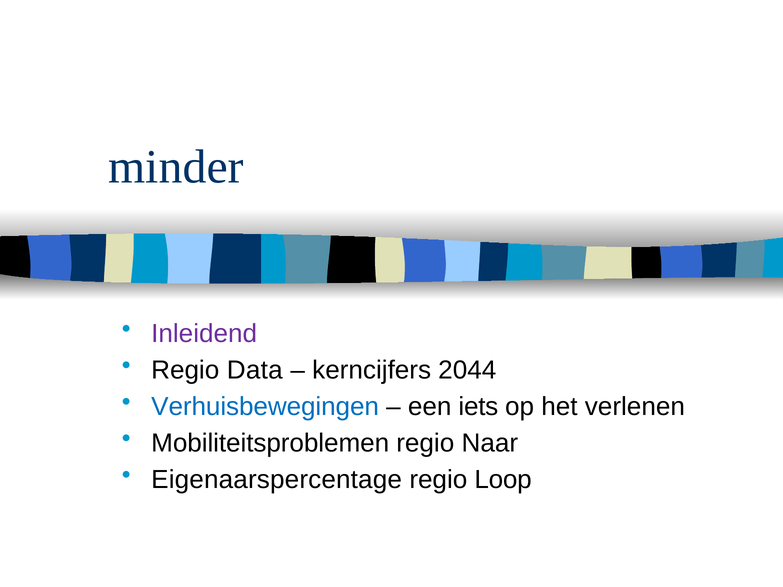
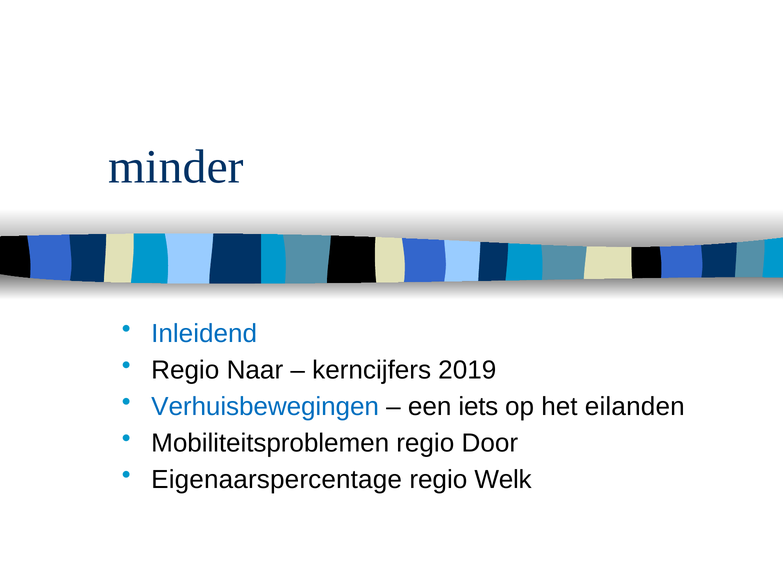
Inleidend colour: purple -> blue
Data: Data -> Naar
2044: 2044 -> 2019
verlenen: verlenen -> eilanden
Naar: Naar -> Door
Loop: Loop -> Welk
